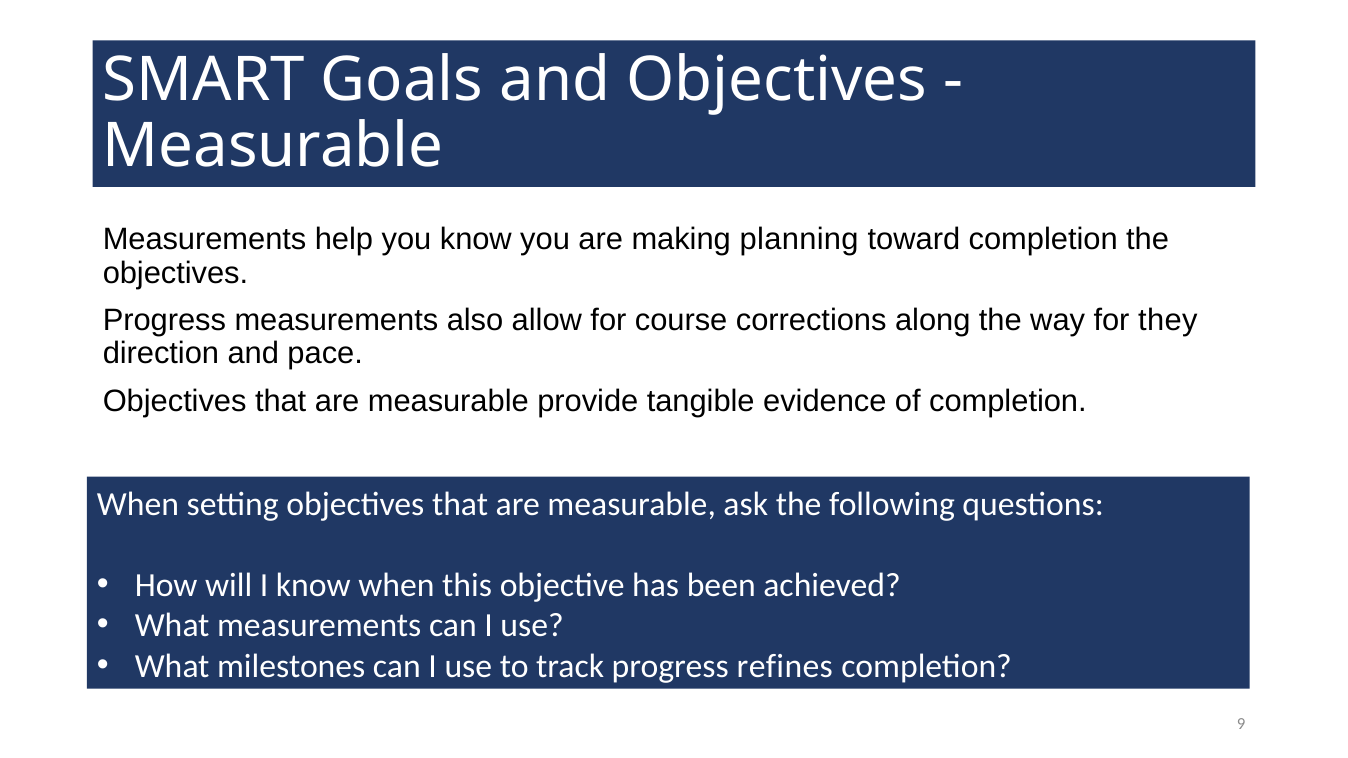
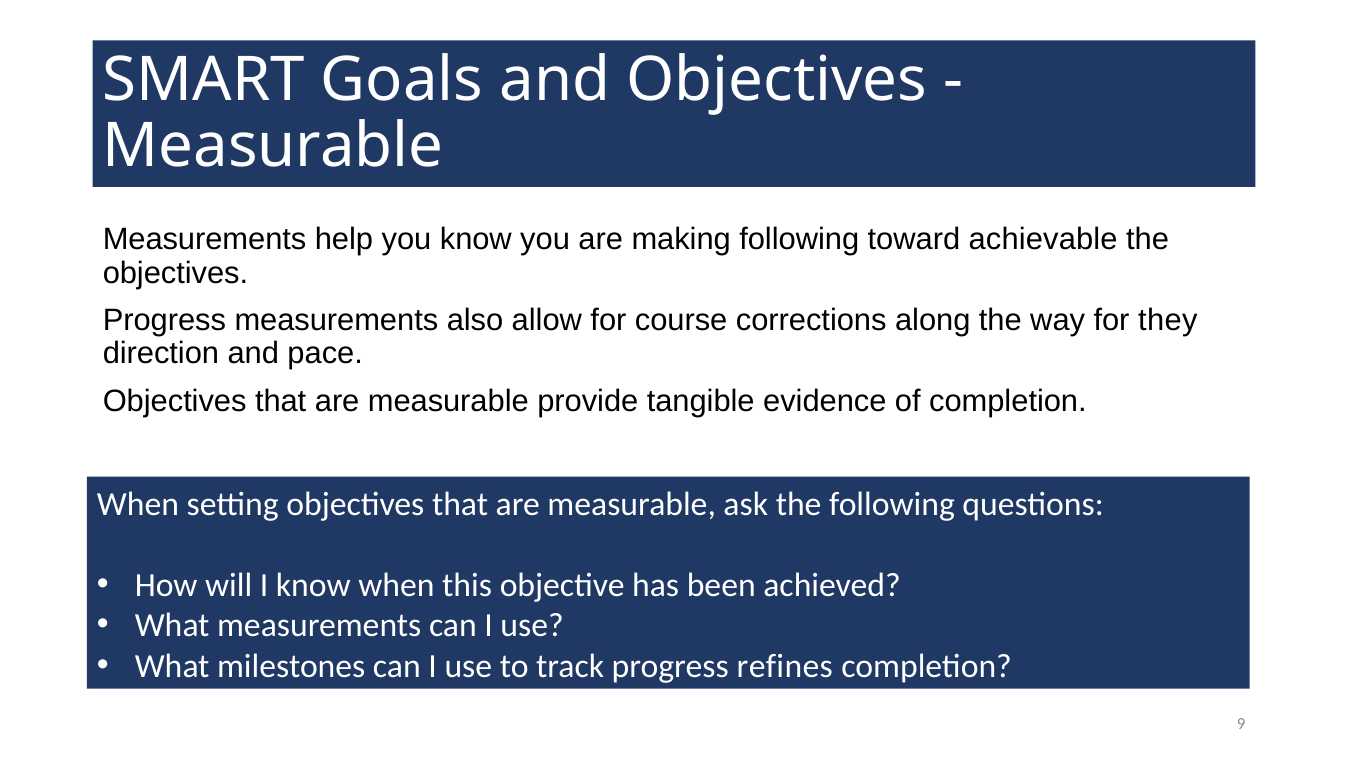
making planning: planning -> following
toward completion: completion -> achievable
